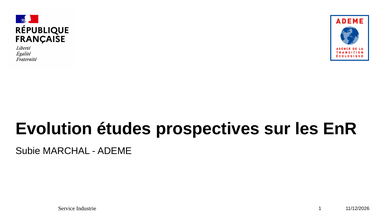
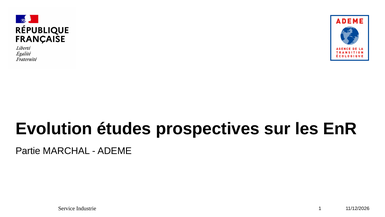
Subie: Subie -> Partie
